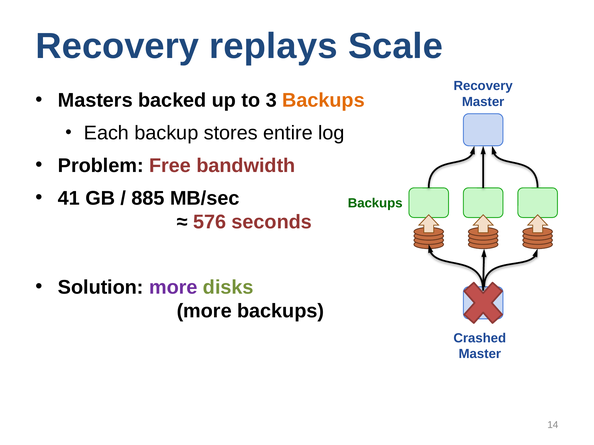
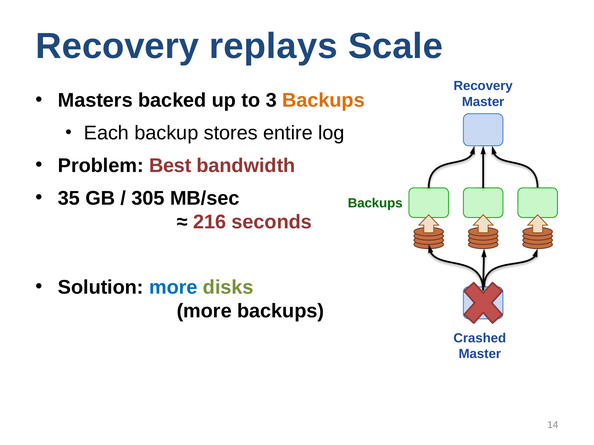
Free: Free -> Best
41: 41 -> 35
885: 885 -> 305
576: 576 -> 216
more at (173, 287) colour: purple -> blue
